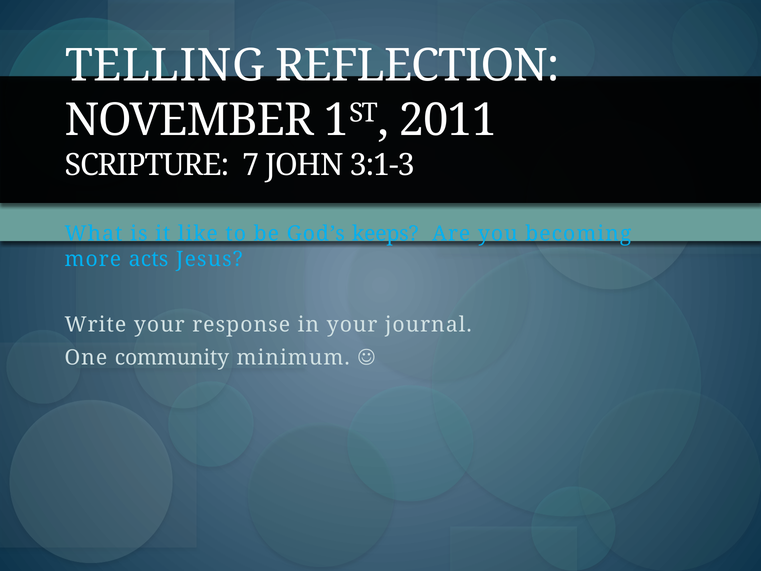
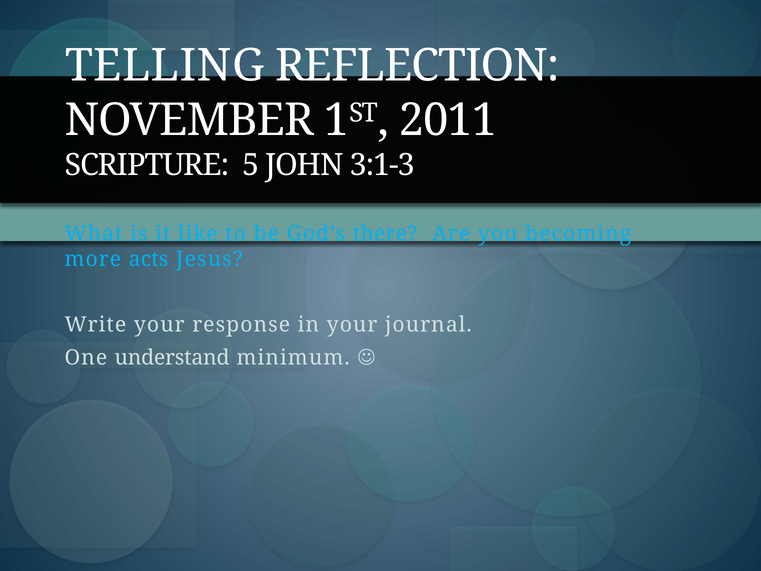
7: 7 -> 5
keeps: keeps -> there
community: community -> understand
